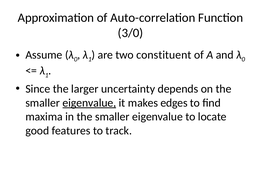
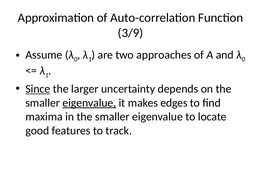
3/0: 3/0 -> 3/9
constituent: constituent -> approaches
Since underline: none -> present
